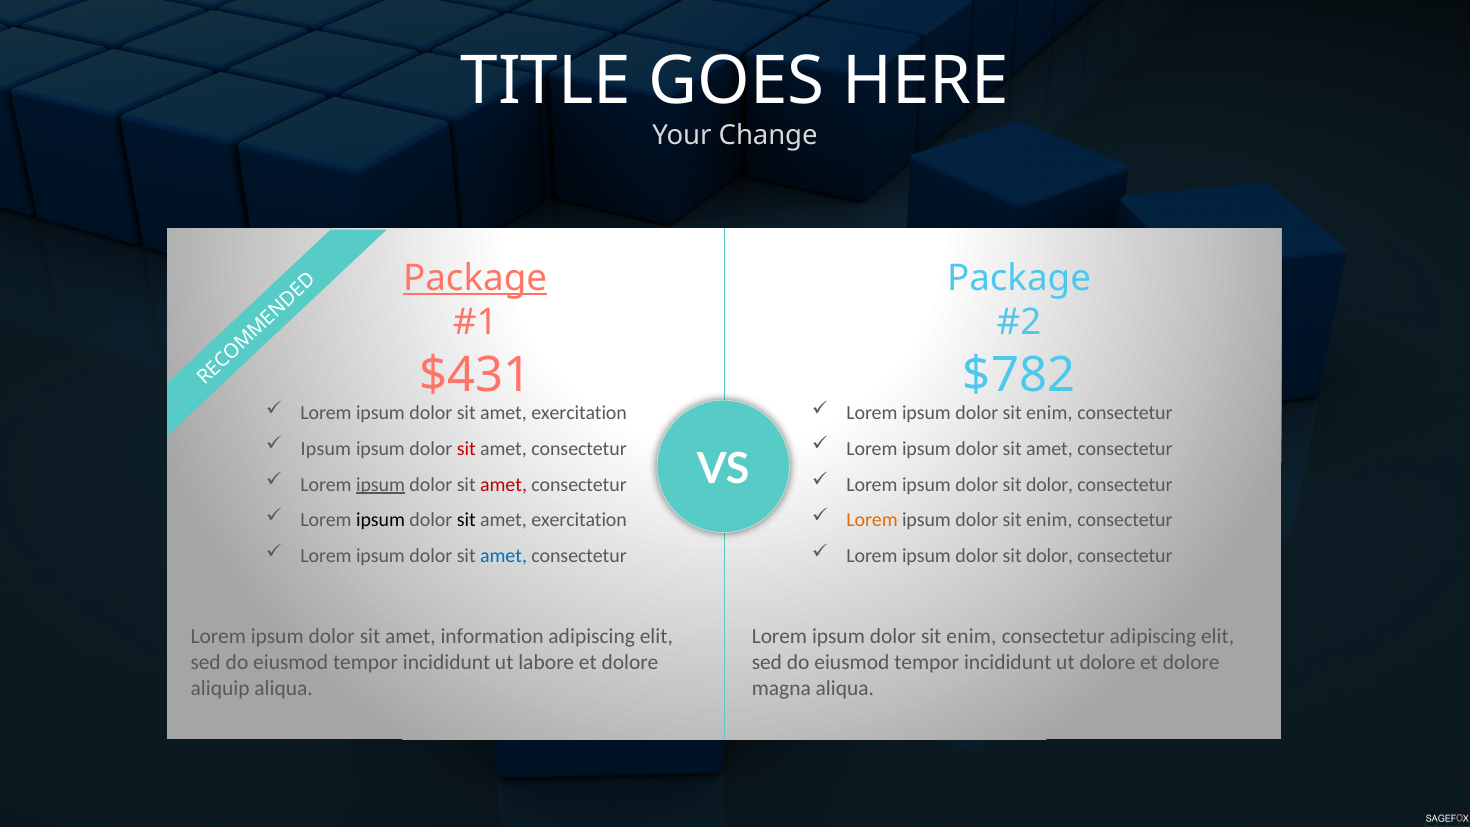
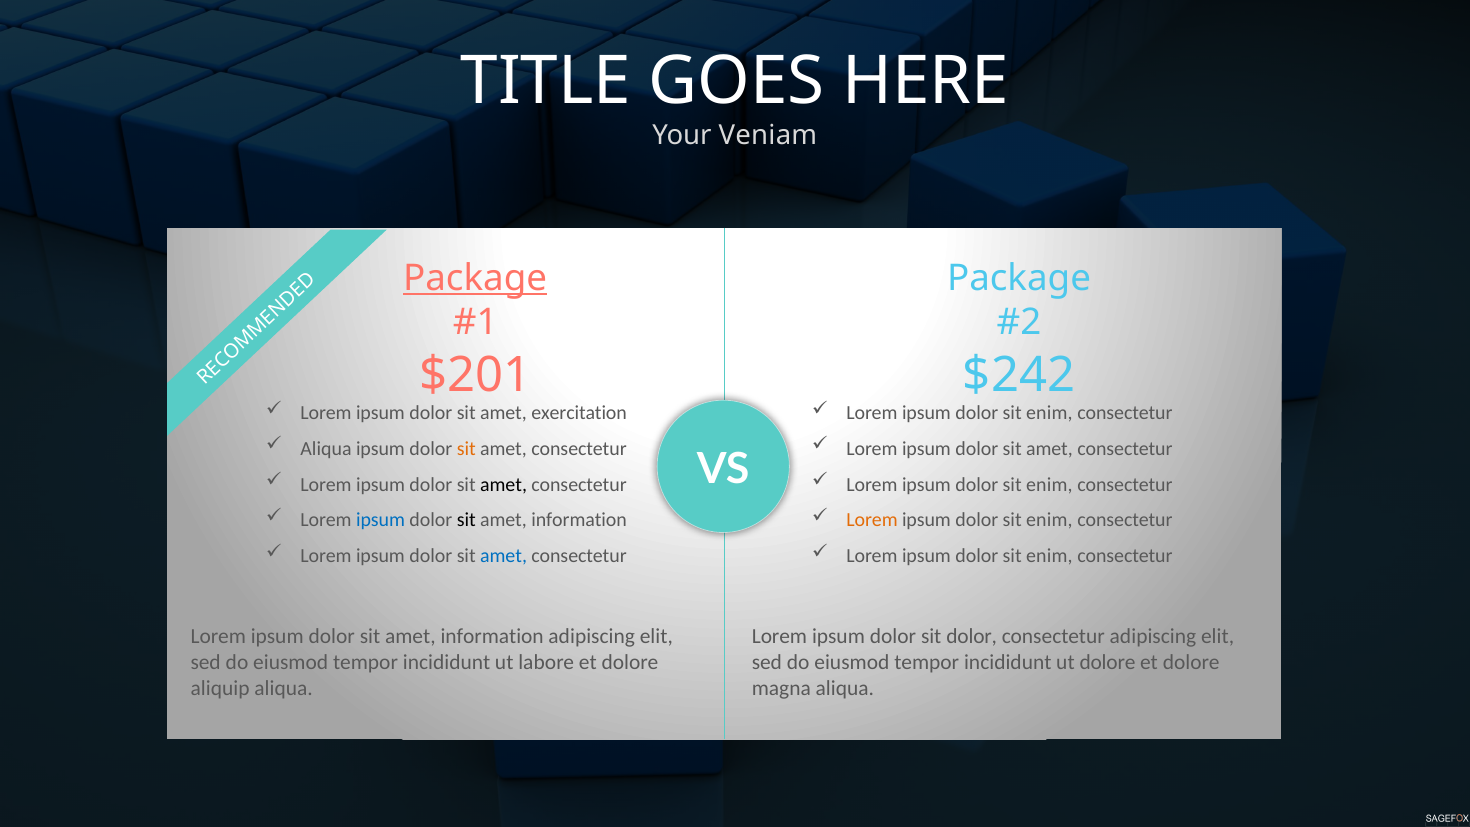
Change: Change -> Veniam
$431: $431 -> $201
$782: $782 -> $242
Ipsum at (326, 449): Ipsum -> Aliqua
sit at (466, 449) colour: red -> orange
ipsum at (381, 484) underline: present -> none
amet at (504, 484) colour: red -> black
dolor at (1050, 484): dolor -> enim
ipsum at (381, 520) colour: black -> blue
exercitation at (579, 520): exercitation -> information
dolor at (1050, 556): dolor -> enim
enim at (972, 637): enim -> dolor
